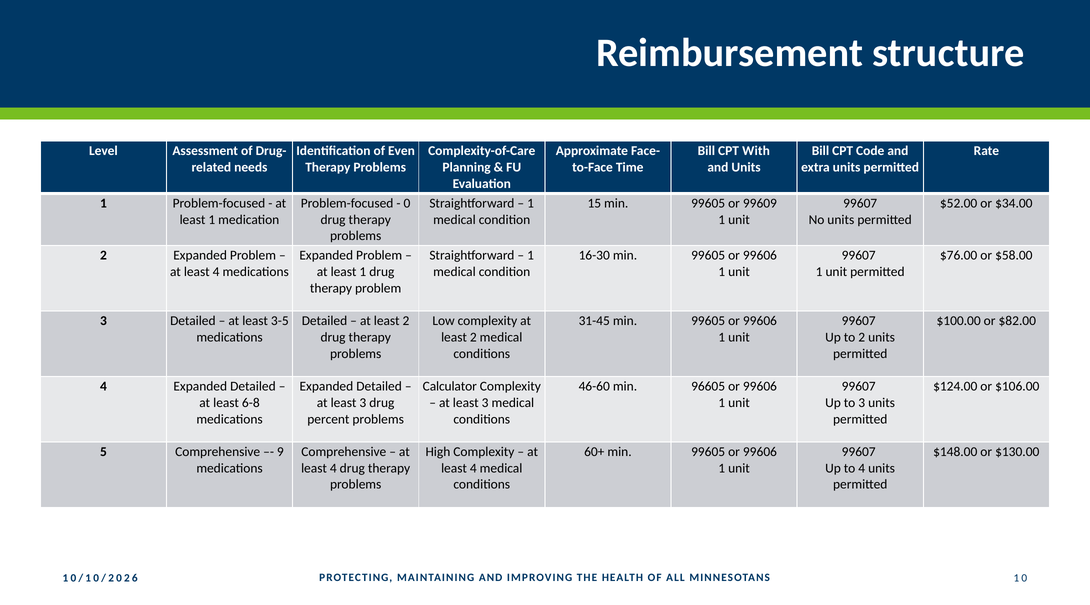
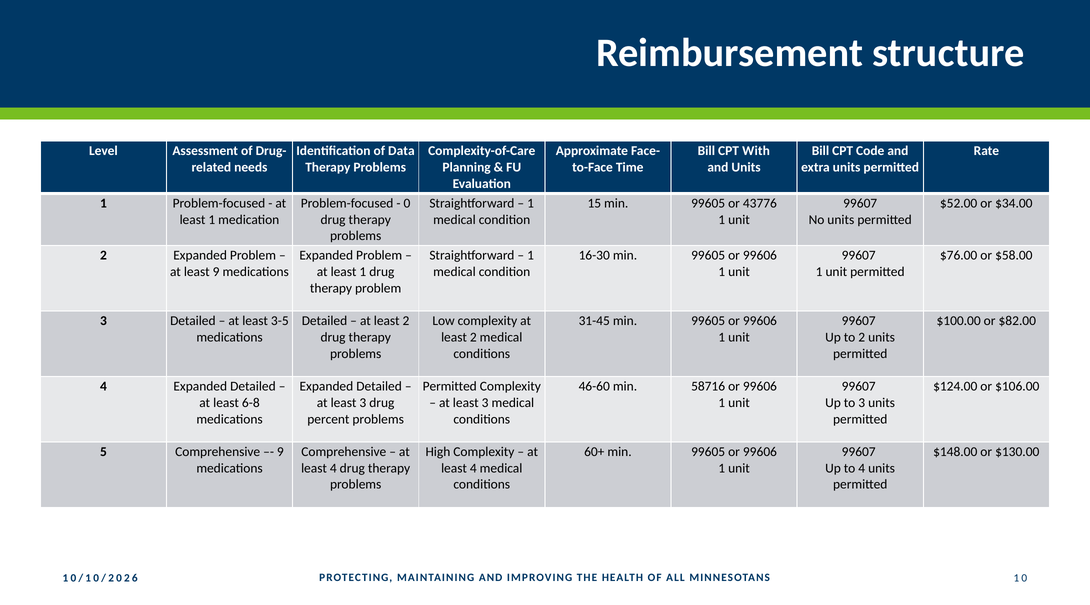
Even: Even -> Data
99609: 99609 -> 43776
4 at (216, 272): 4 -> 9
Calculator at (450, 387): Calculator -> Permitted
96605: 96605 -> 58716
